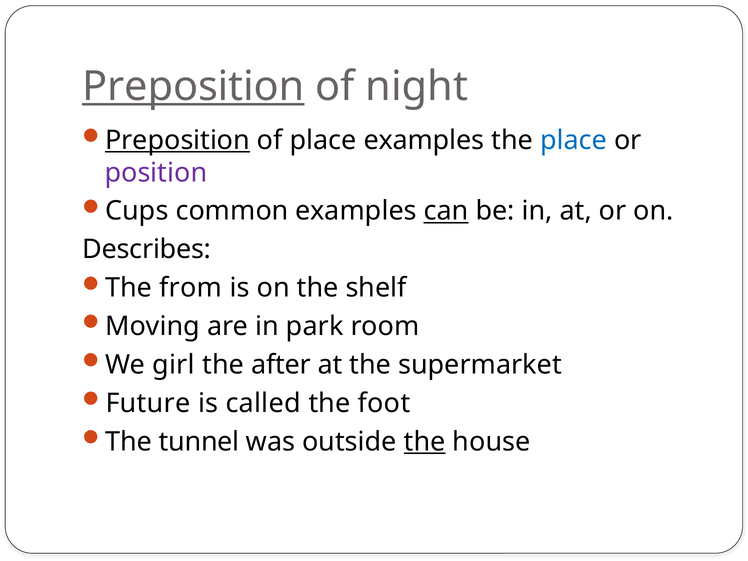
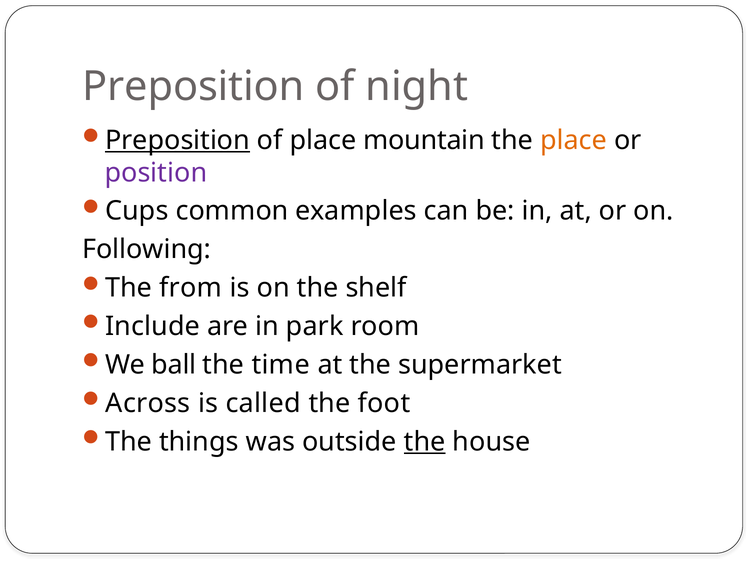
Preposition at (193, 86) underline: present -> none
place examples: examples -> mountain
place at (573, 140) colour: blue -> orange
can underline: present -> none
Describes: Describes -> Following
Moving: Moving -> Include
girl: girl -> ball
after: after -> time
Future: Future -> Across
tunnel: tunnel -> things
